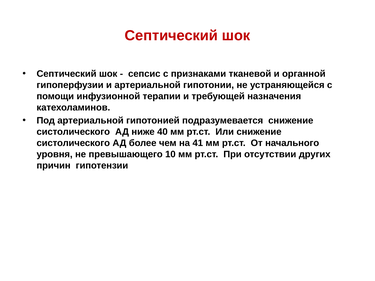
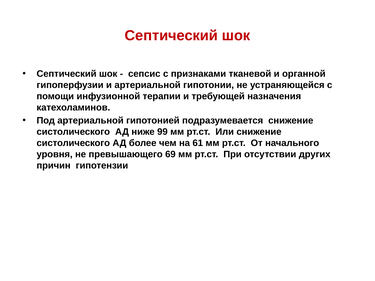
40: 40 -> 99
41: 41 -> 61
10: 10 -> 69
